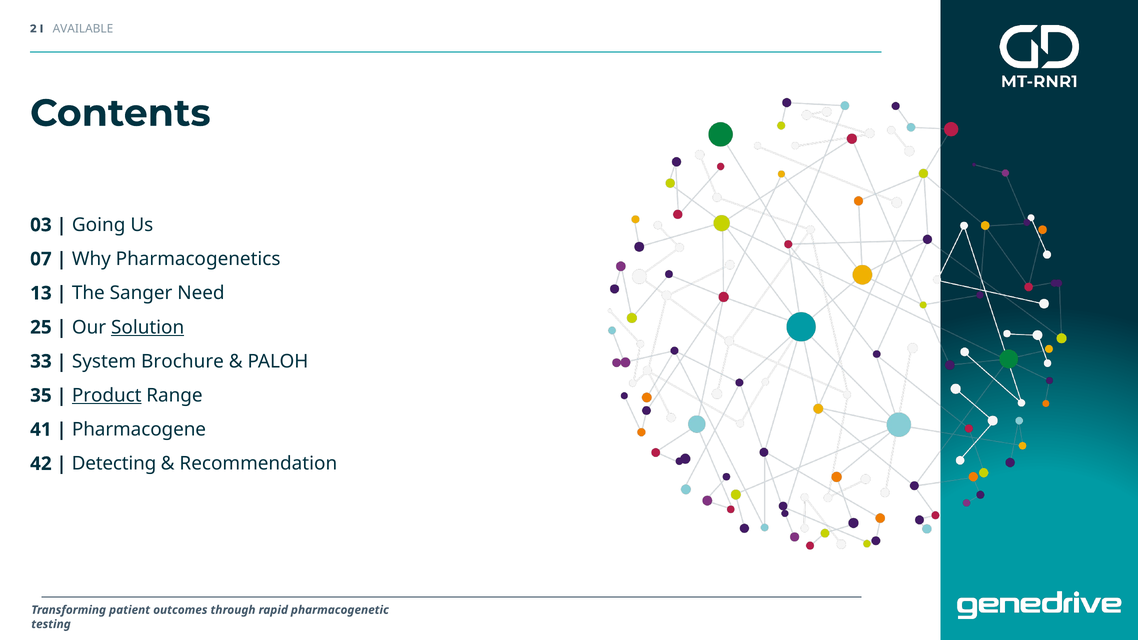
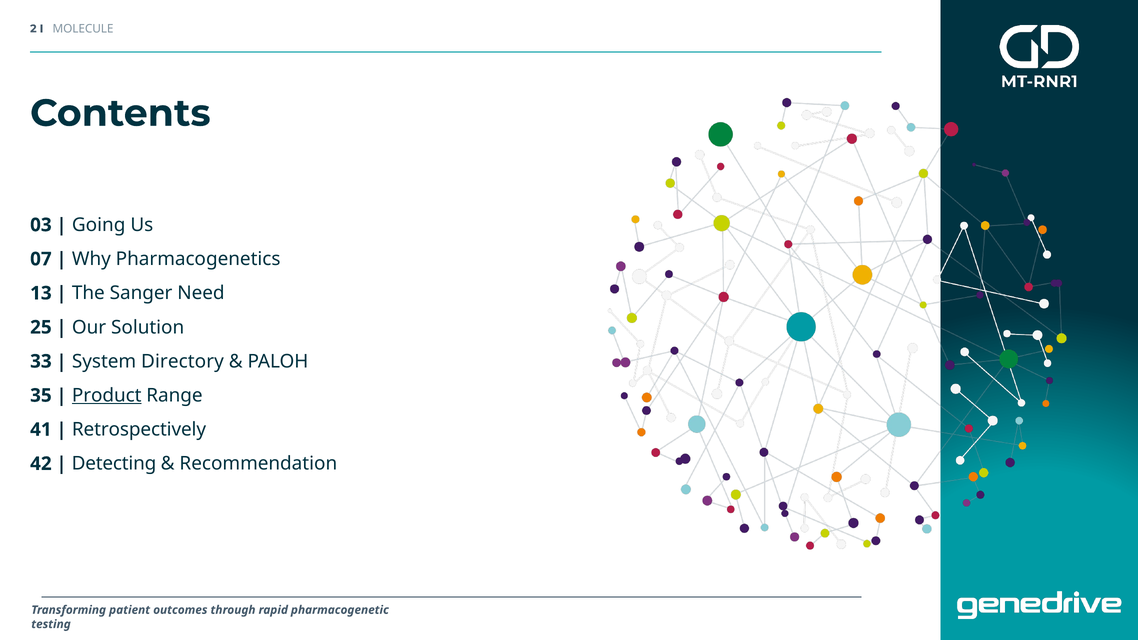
AVAILABLE: AVAILABLE -> MOLECULE
Solution underline: present -> none
Brochure: Brochure -> Directory
Pharmacogene: Pharmacogene -> Retrospectively
